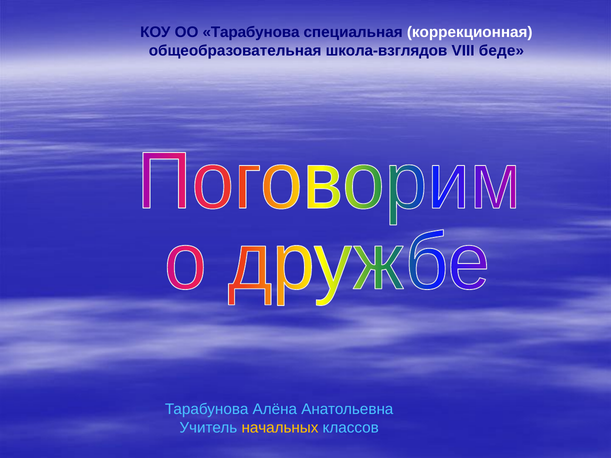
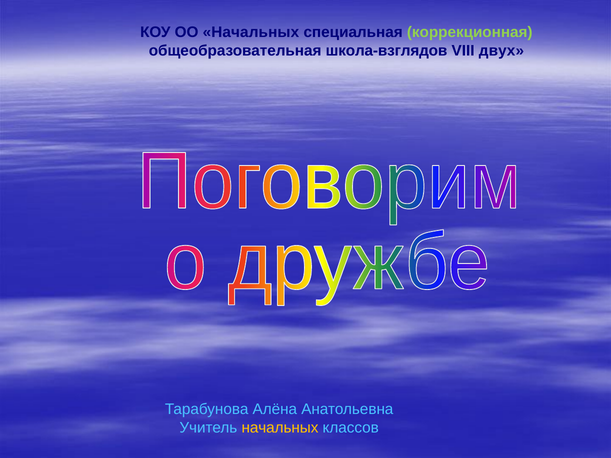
ОО Тарабунова: Тарабунова -> Начальных
коррекционная colour: white -> light green
беде: беде -> двух
